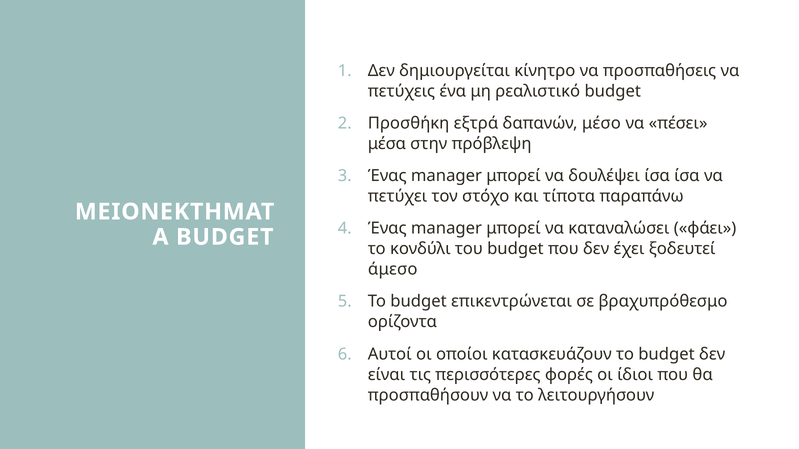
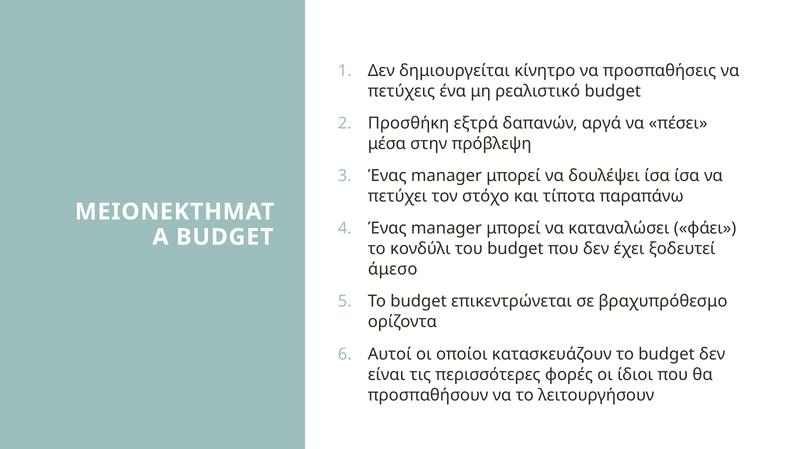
μέσο: μέσο -> αργά
